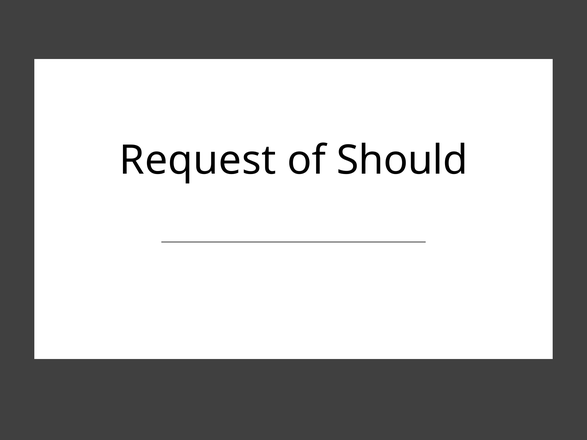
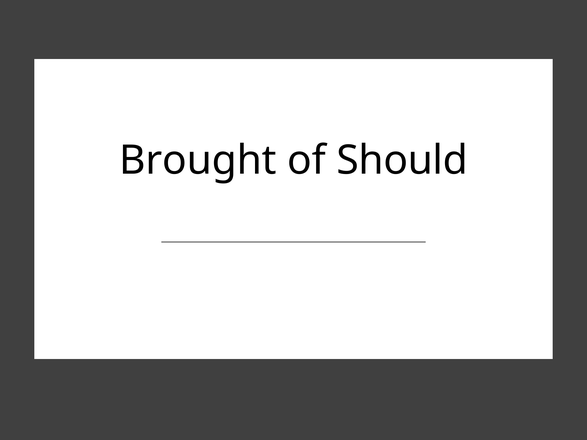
Request: Request -> Brought
